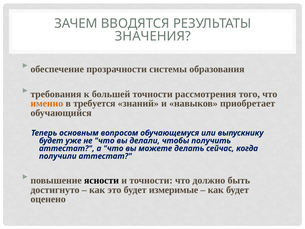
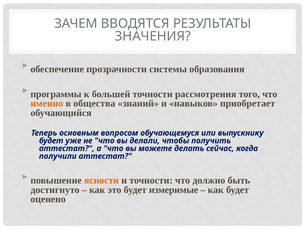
требования: требования -> программы
требуется: требуется -> общества
ясности colour: black -> orange
